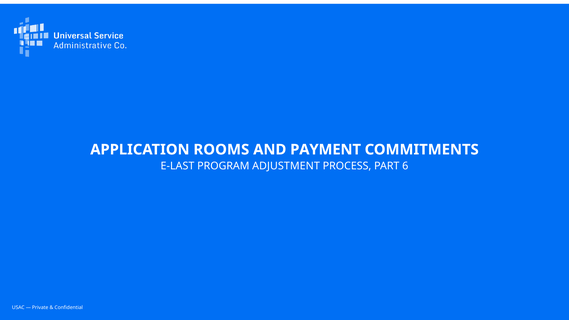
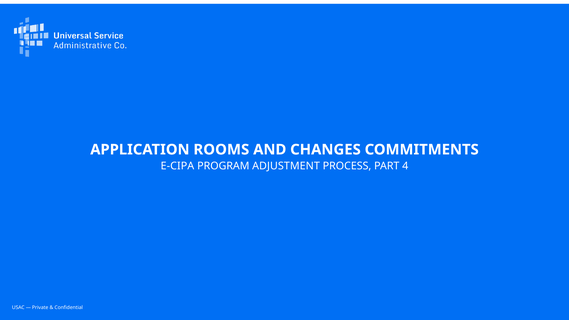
PAYMENT: PAYMENT -> CHANGES
E-LAST: E-LAST -> E-CIPA
6: 6 -> 4
